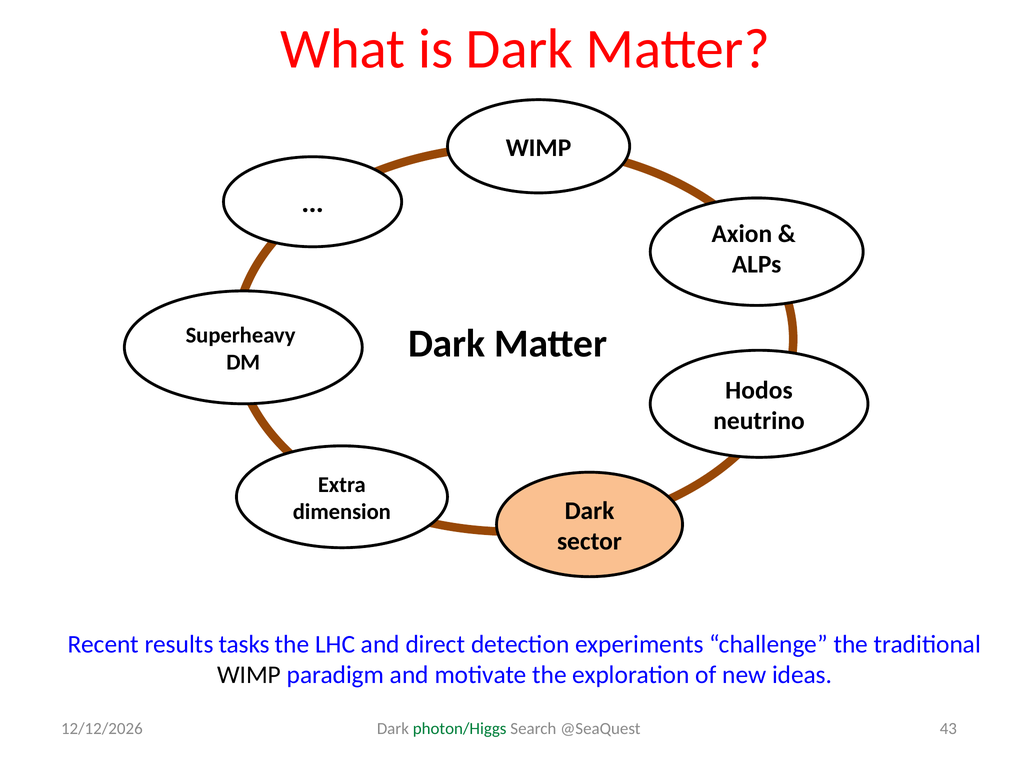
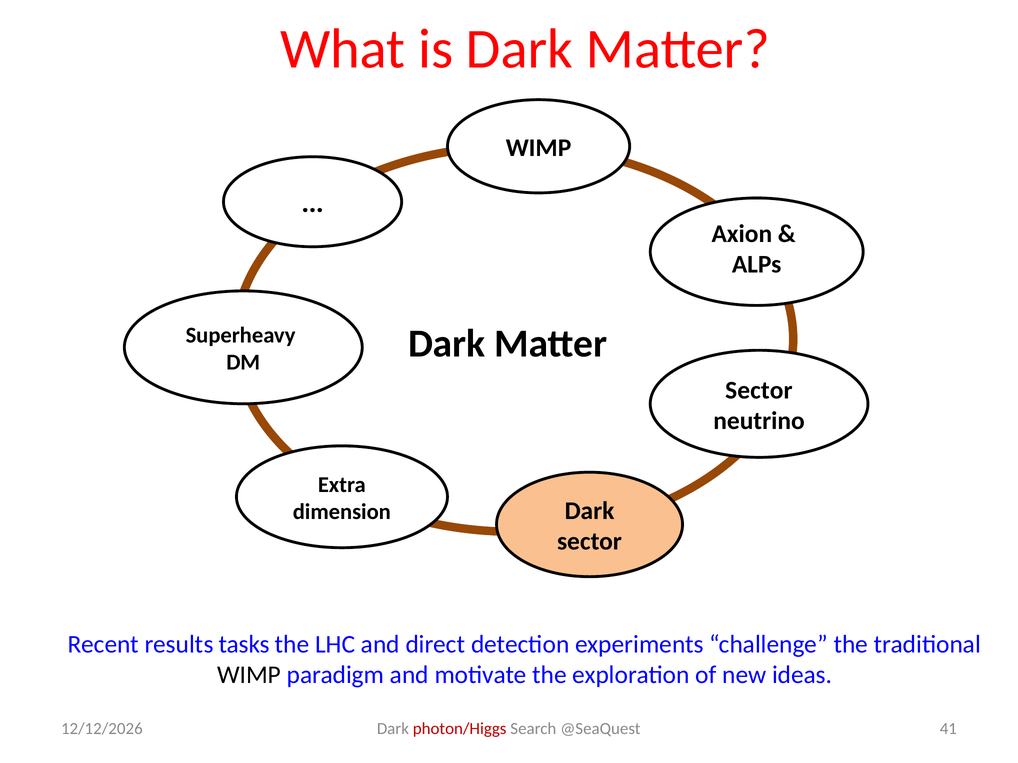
Hodos at (759, 391): Hodos -> Sector
photon/Higgs colour: green -> red
43: 43 -> 41
